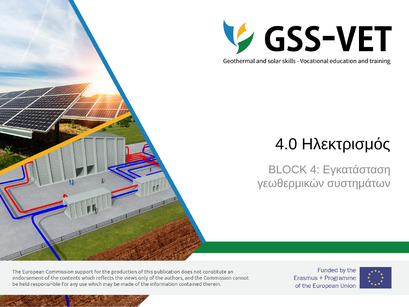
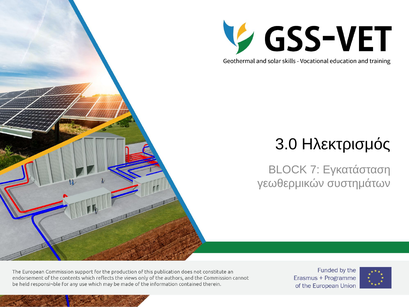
4.0: 4.0 -> 3.0
4: 4 -> 7
